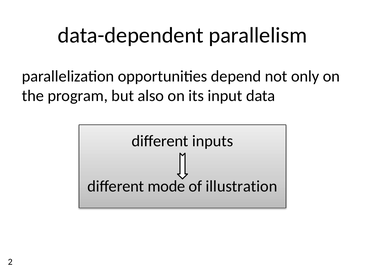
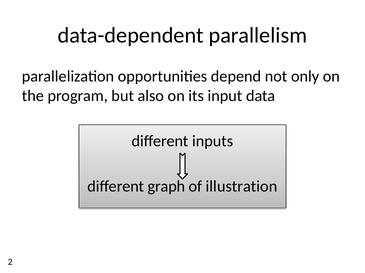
mode: mode -> graph
